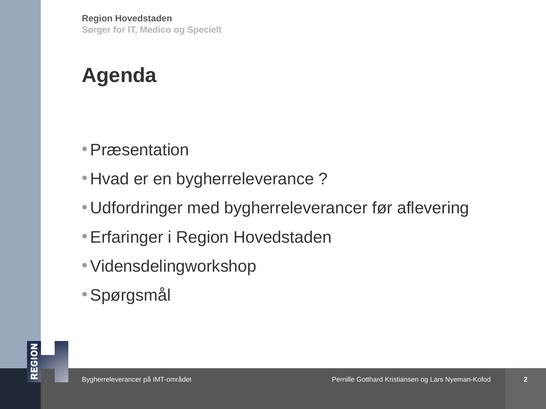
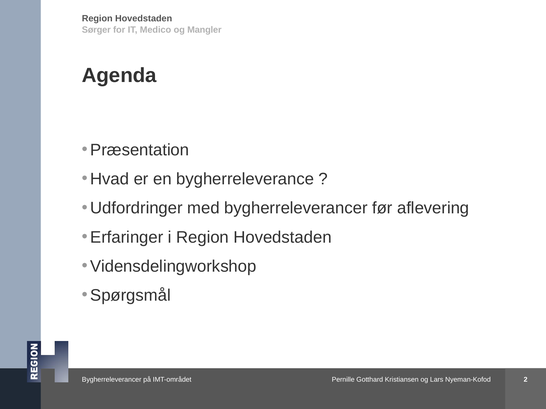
Specielt: Specielt -> Mangler
